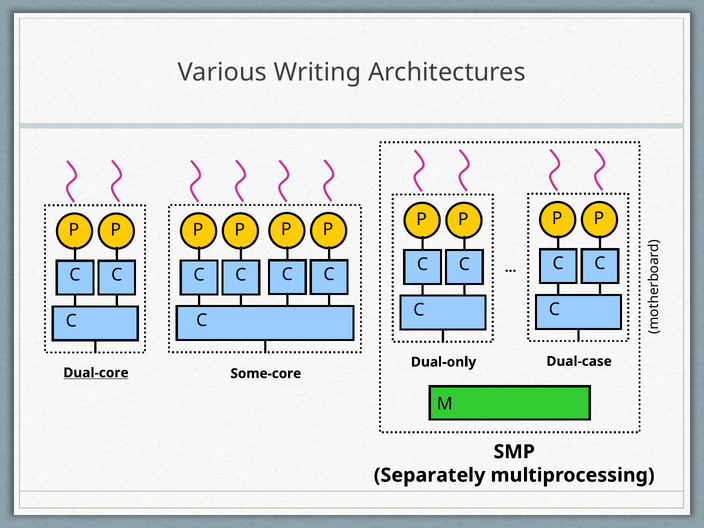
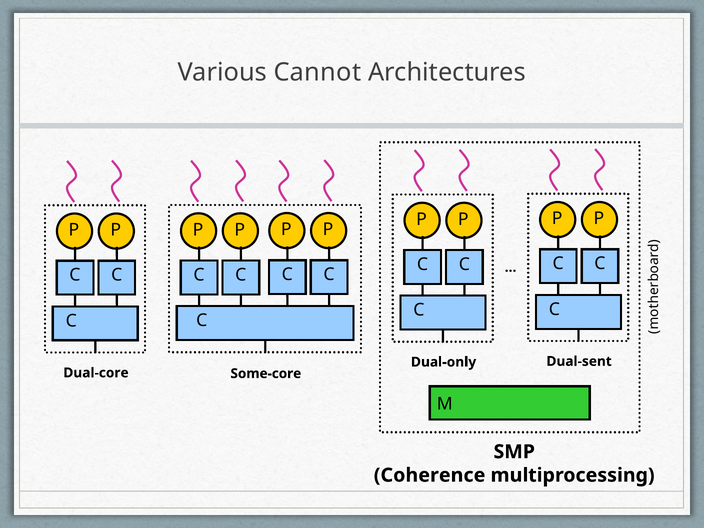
Writing: Writing -> Cannot
Dual-case: Dual-case -> Dual-sent
Dual-core underline: present -> none
Separately: Separately -> Coherence
